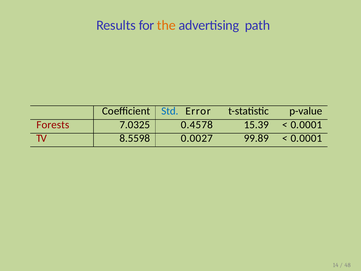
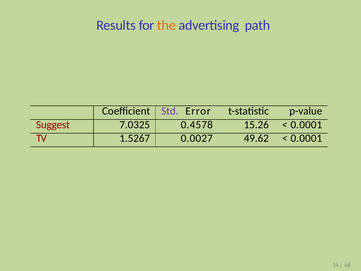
Std colour: blue -> purple
Forests: Forests -> Suggest
15.39: 15.39 -> 15.26
8.5598: 8.5598 -> 1.5267
99.89: 99.89 -> 49.62
